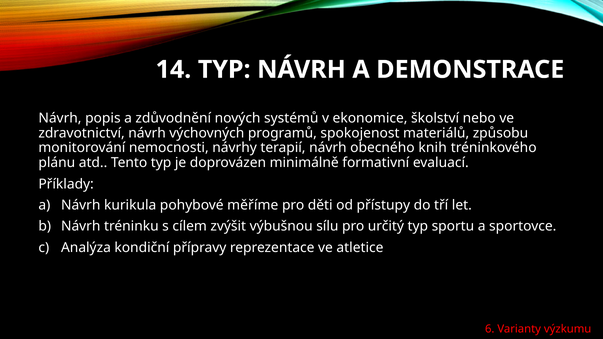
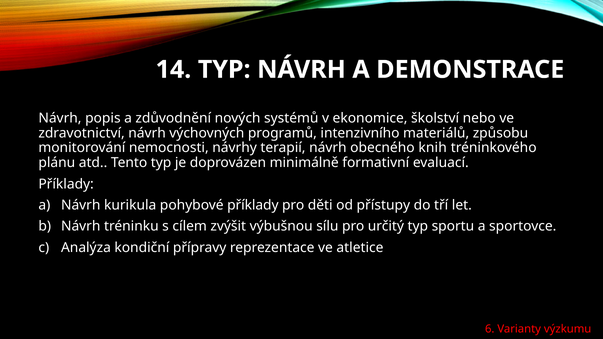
spokojenost: spokojenost -> intenzivního
pohybové měříme: měříme -> příklady
